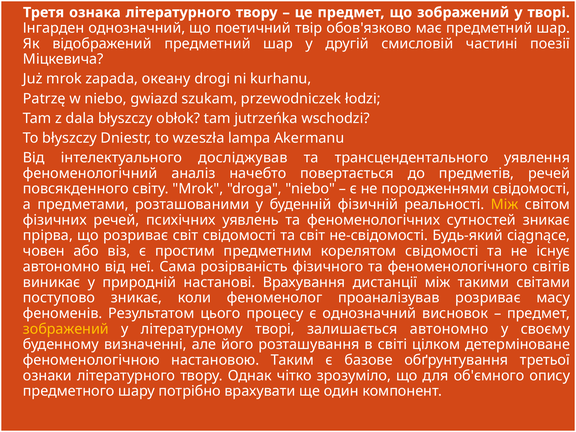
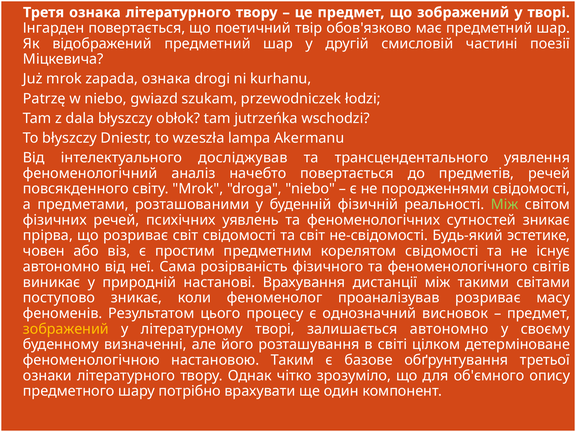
Інгарден однозначний: однозначний -> повертається
zapada океану: океану -> ознака
Між at (505, 204) colour: yellow -> light green
ciągnące: ciągnące -> эстетике
